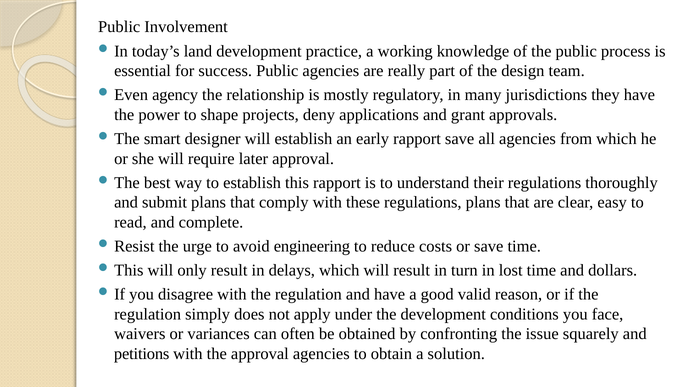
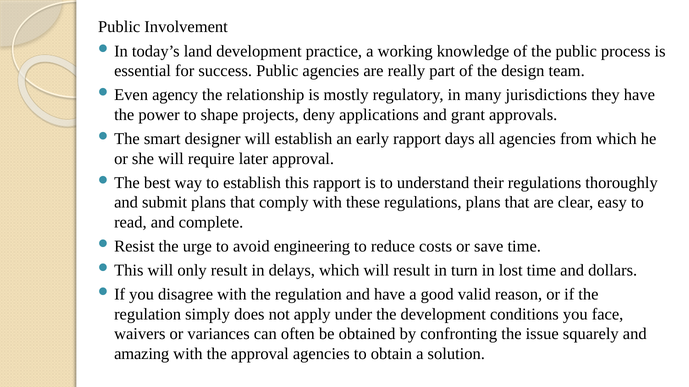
rapport save: save -> days
petitions: petitions -> amazing
